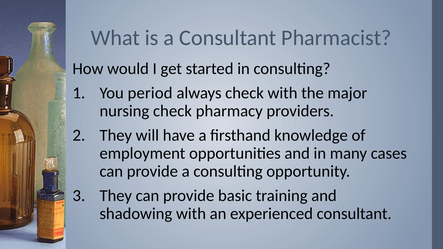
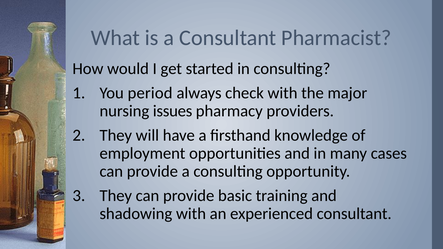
nursing check: check -> issues
